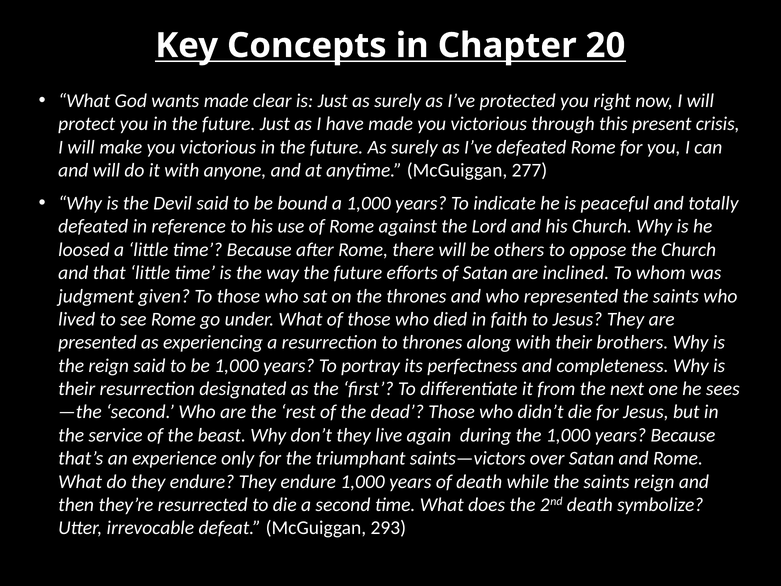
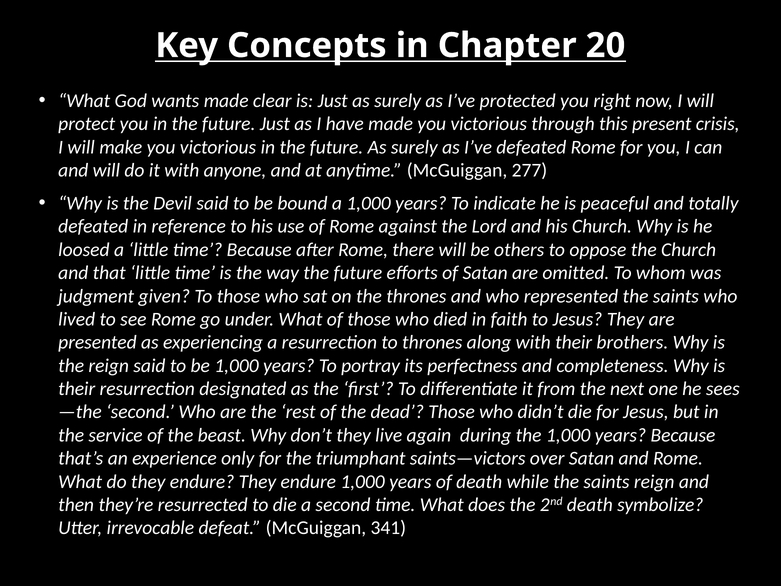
inclined: inclined -> omitted
293: 293 -> 341
